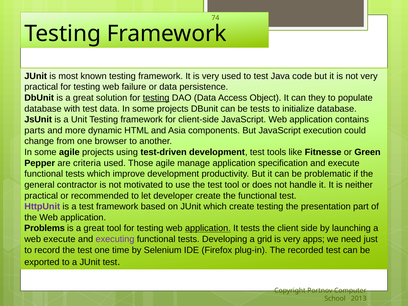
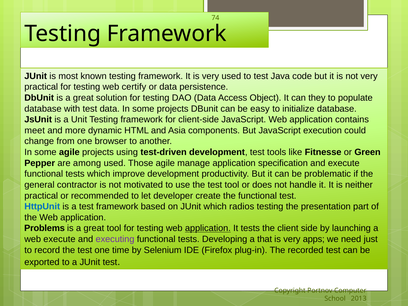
failure: failure -> certify
testing at (156, 98) underline: present -> none
be tests: tests -> easy
parts: parts -> meet
criteria: criteria -> among
HttpUnit colour: purple -> blue
which create: create -> radios
grid: grid -> that
